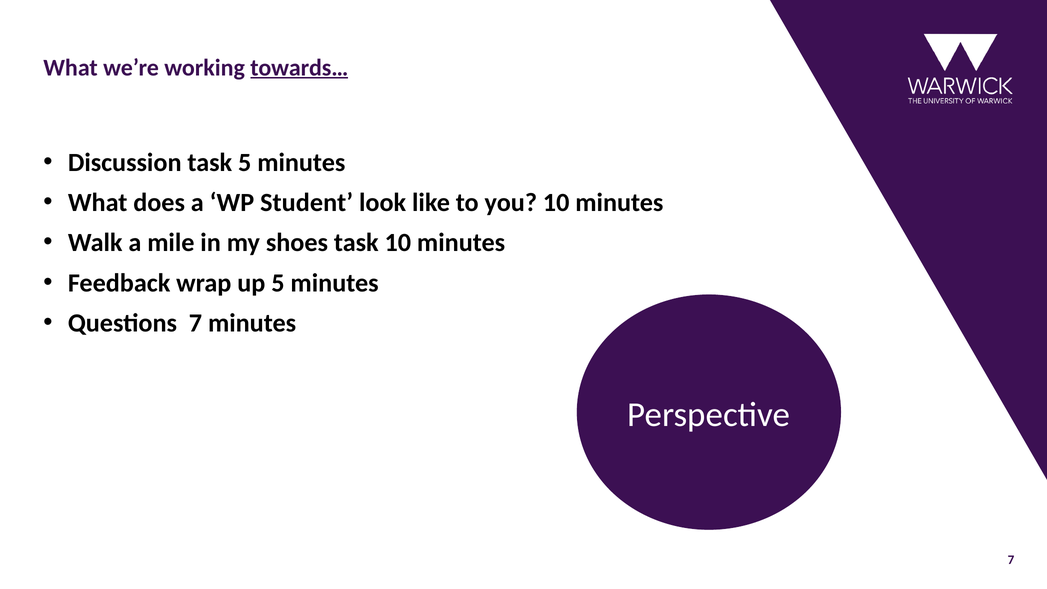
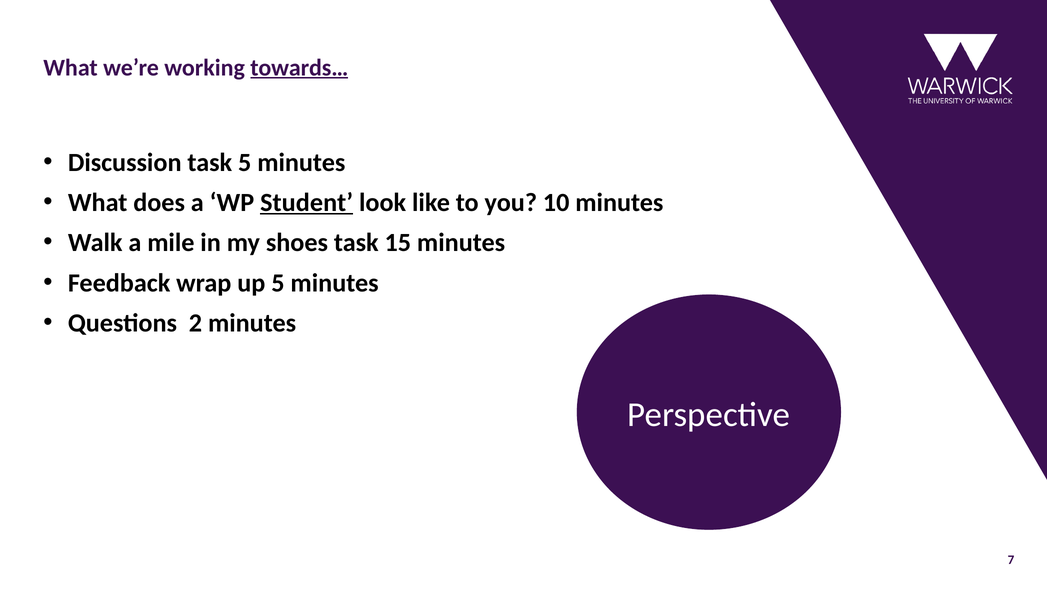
Student underline: none -> present
task 10: 10 -> 15
Questions 7: 7 -> 2
